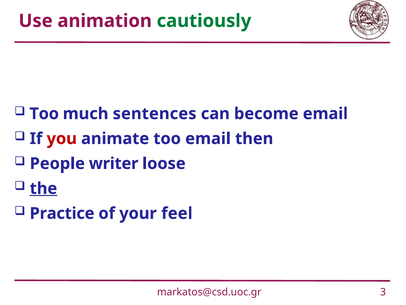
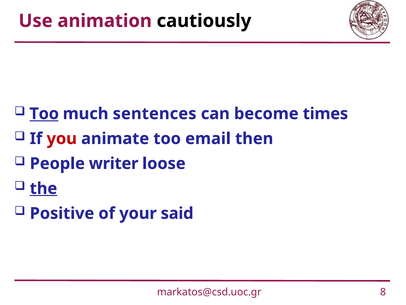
cautiously colour: green -> black
Too at (44, 114) underline: none -> present
become email: email -> times
Practice: Practice -> Positive
feel: feel -> said
3: 3 -> 8
